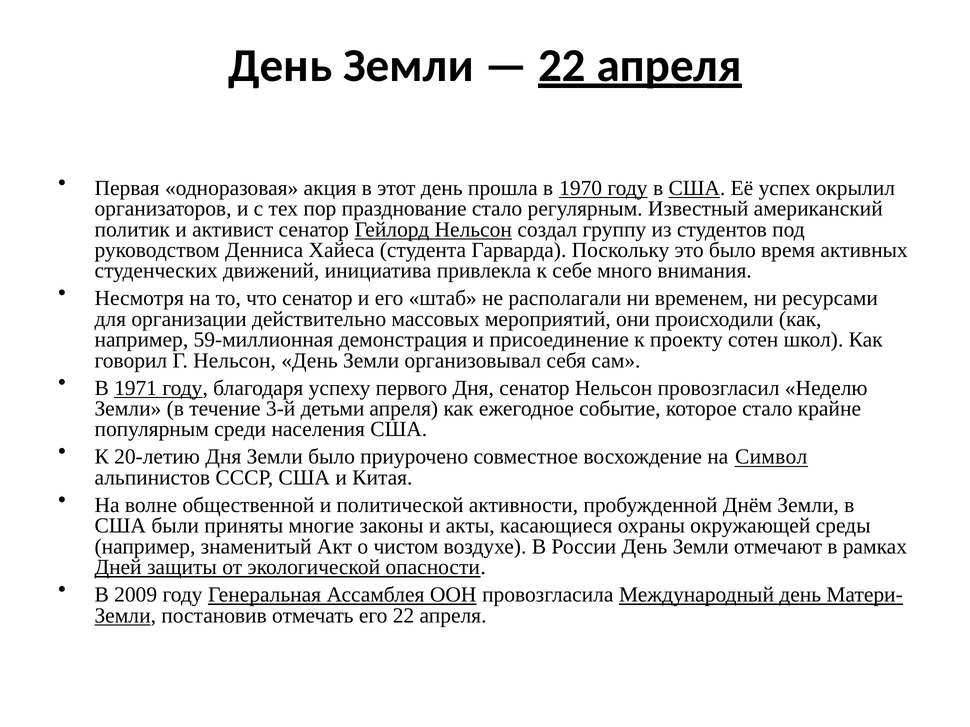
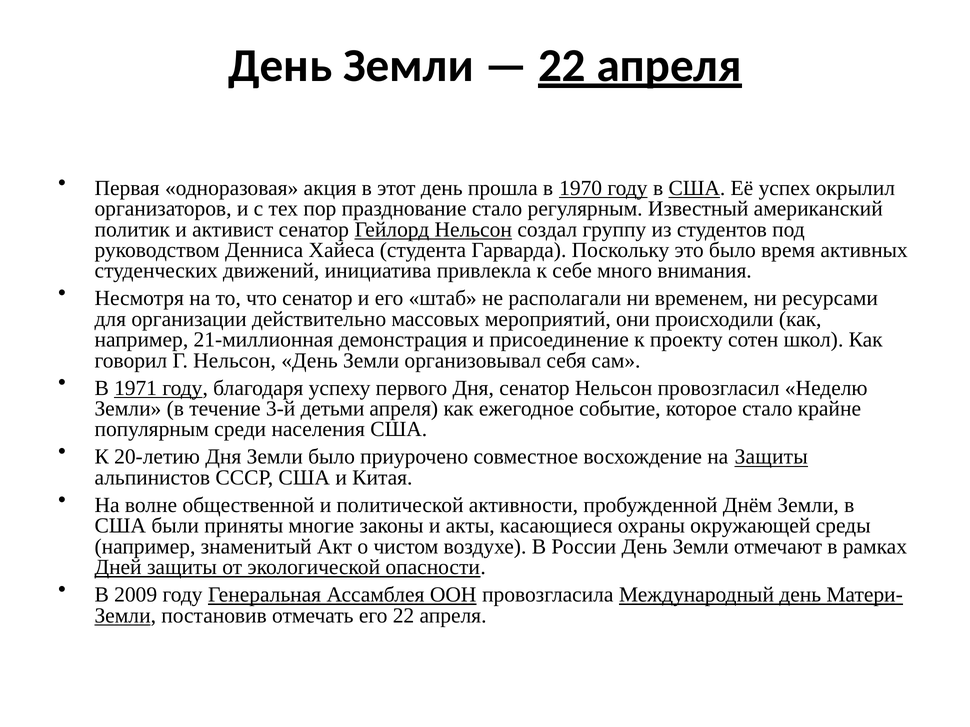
59-миллионная: 59-миллионная -> 21-миллионная
на Символ: Символ -> Защиты
